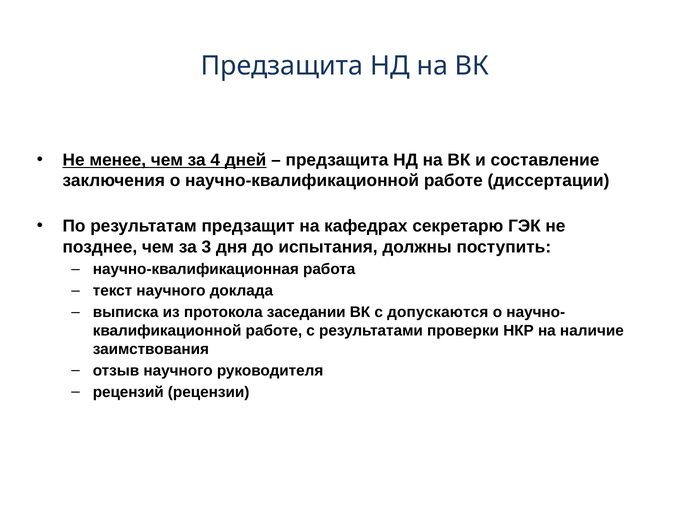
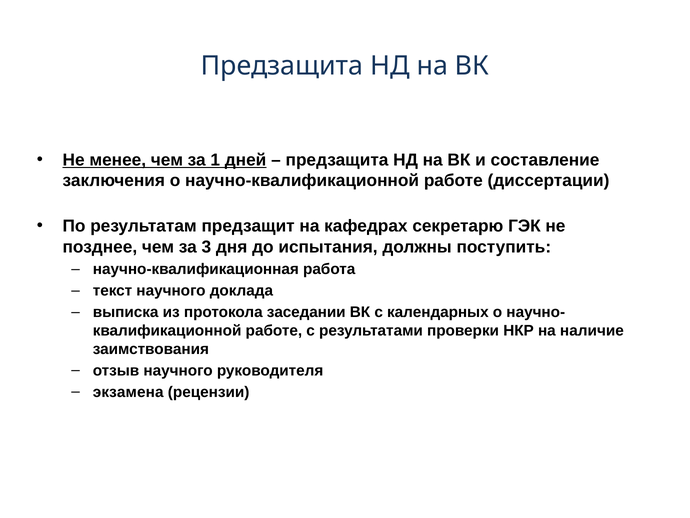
4: 4 -> 1
допускаются: допускаются -> календарных
рецензий: рецензий -> экзамена
